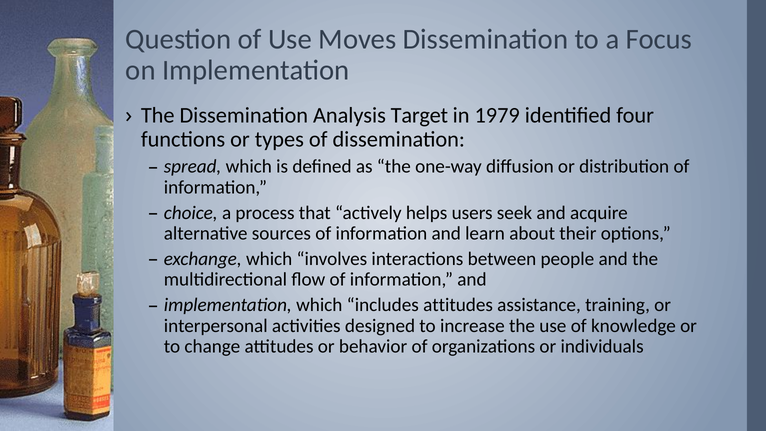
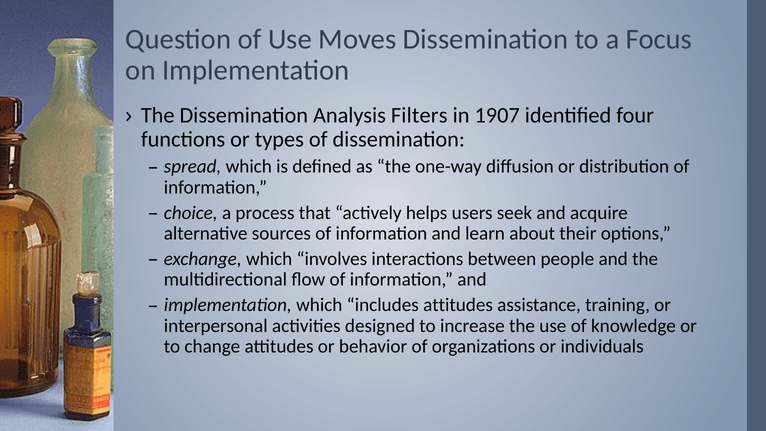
Target: Target -> Filters
1979: 1979 -> 1907
